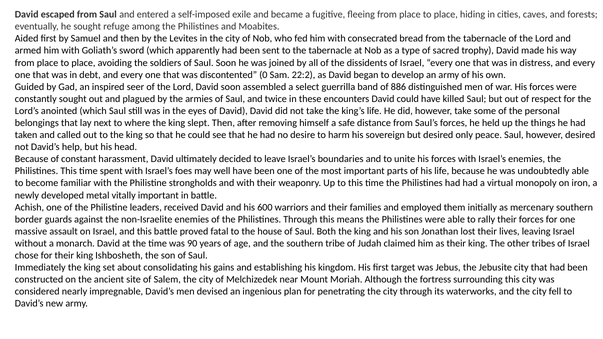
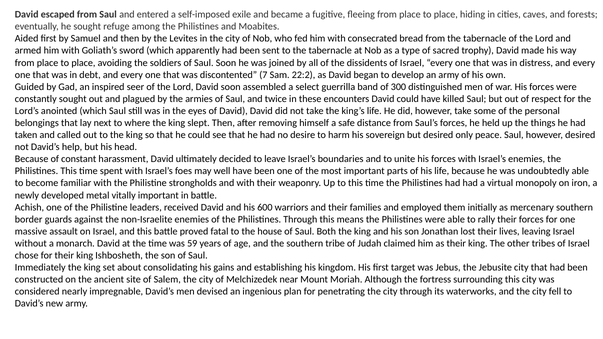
0: 0 -> 7
886: 886 -> 300
90: 90 -> 59
